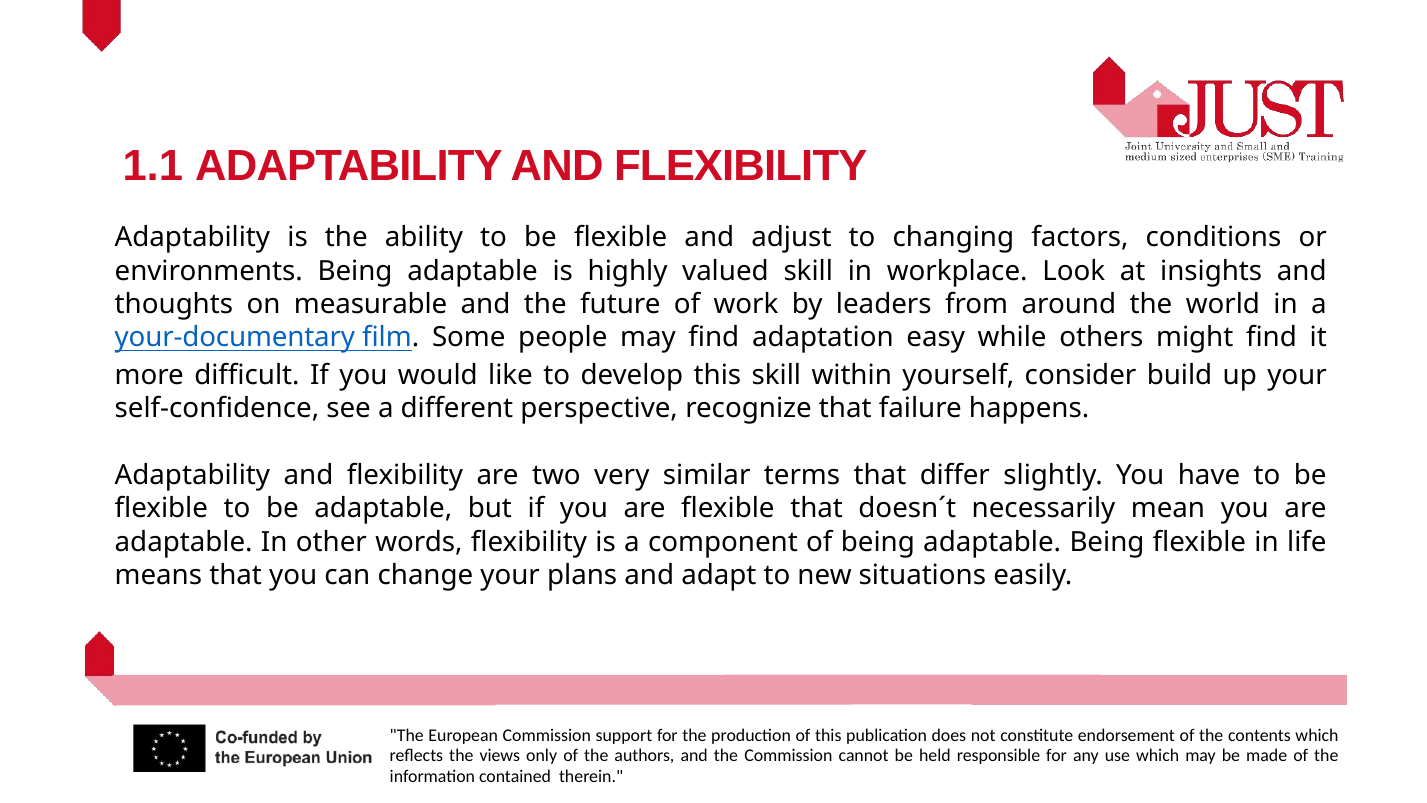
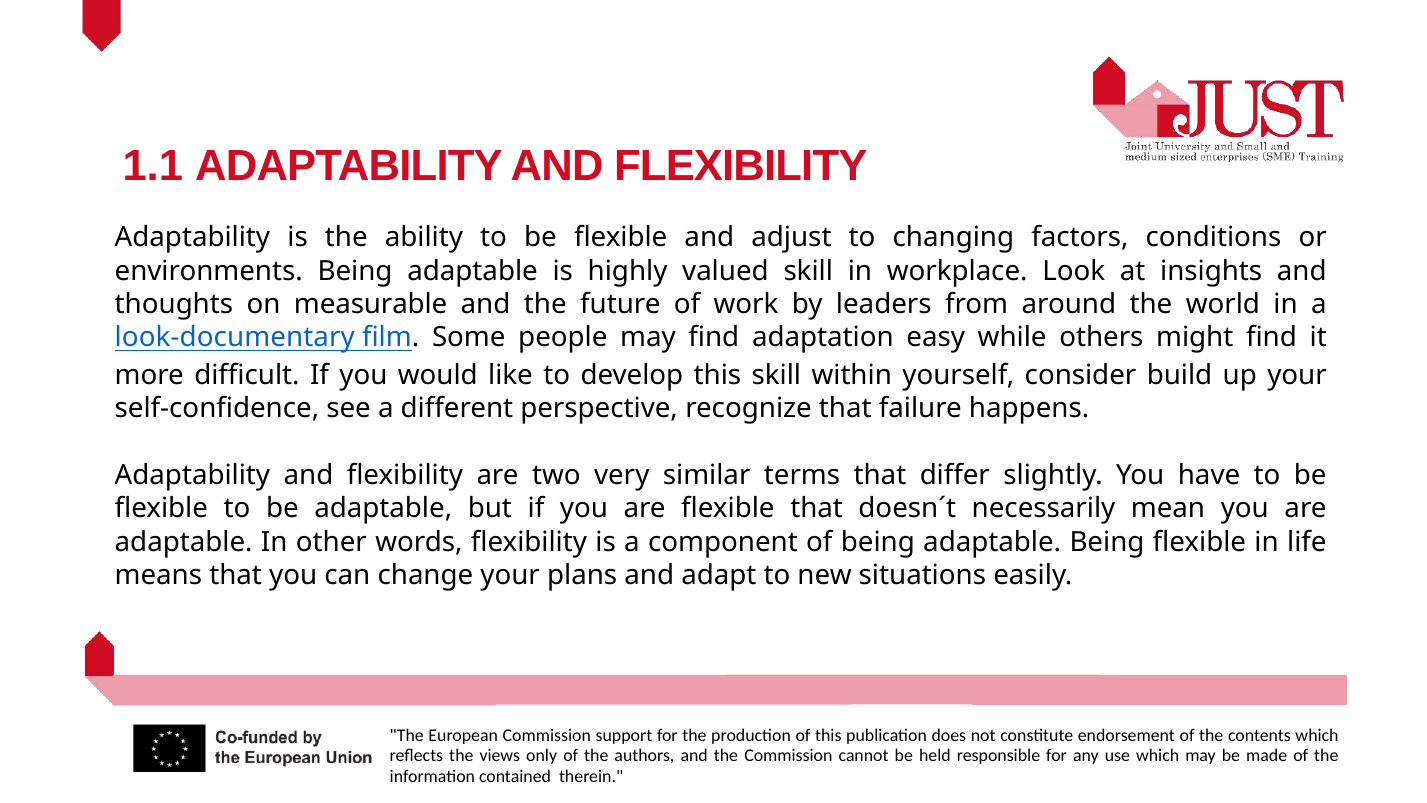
your-documentary: your-documentary -> look-documentary
